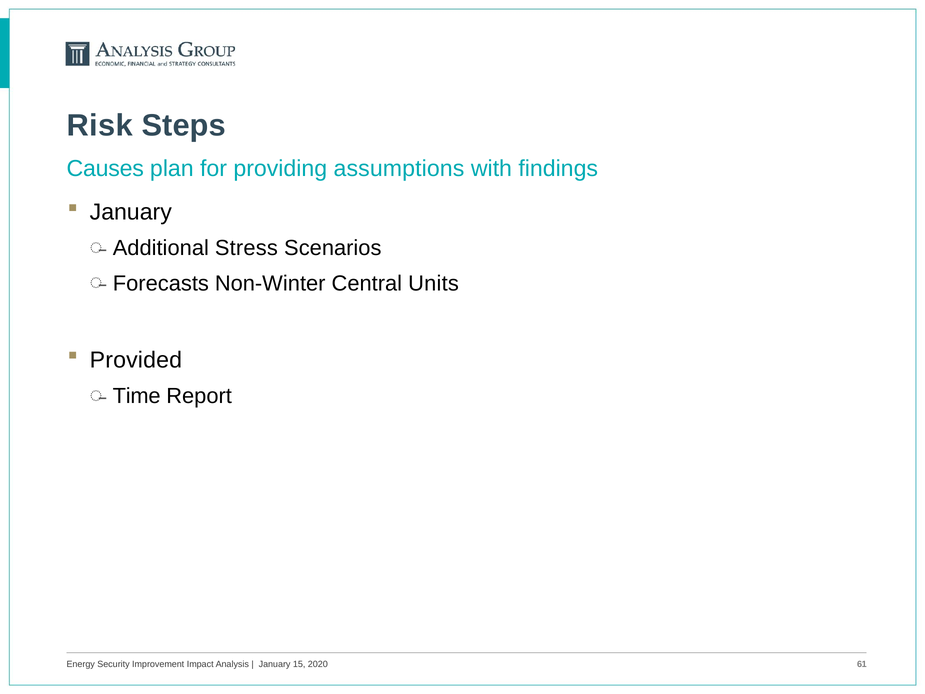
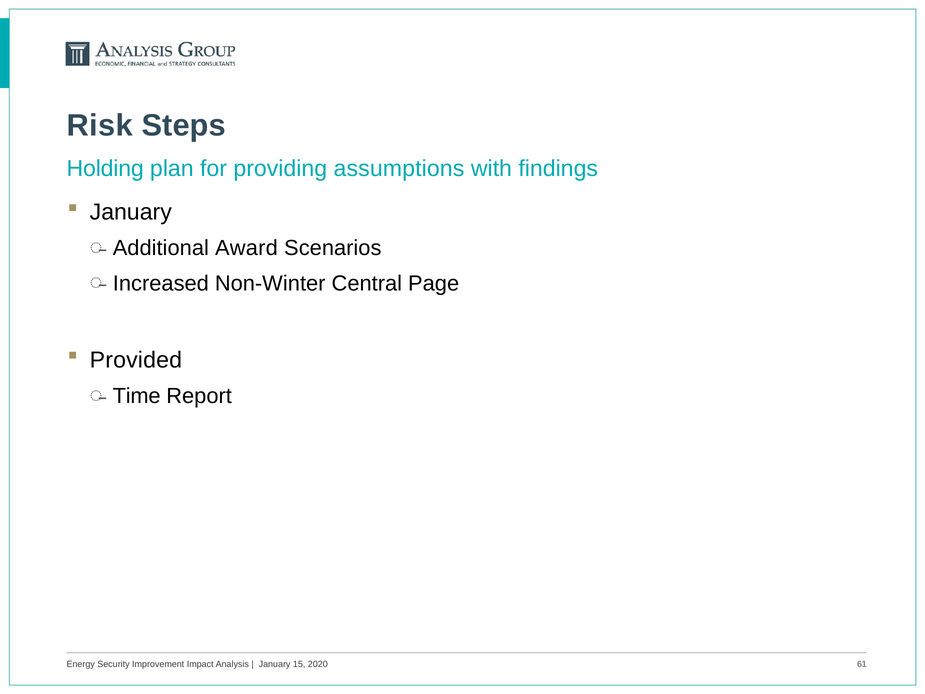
Causes: Causes -> Holding
Stress: Stress -> Award
Forecasts: Forecasts -> Increased
Units: Units -> Page
